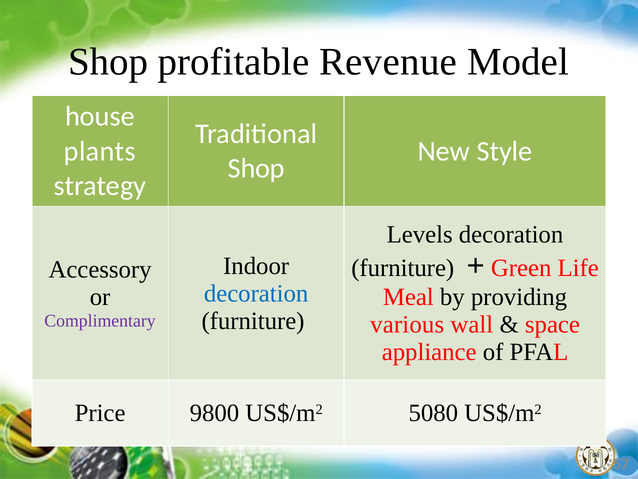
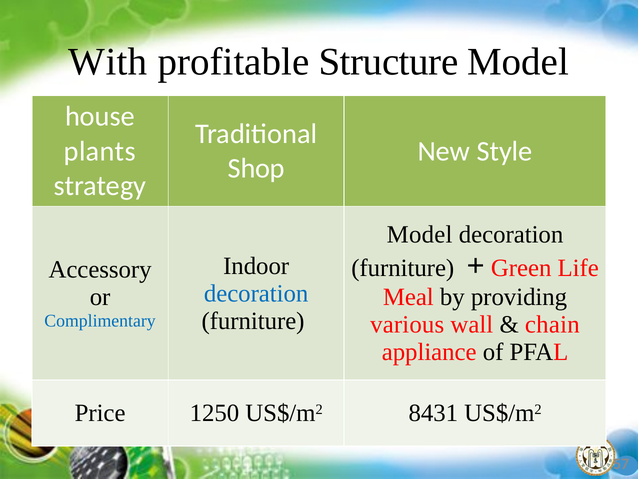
Shop at (108, 62): Shop -> With
Revenue: Revenue -> Structure
Levels at (420, 234): Levels -> Model
Complimentary colour: purple -> blue
space: space -> chain
9800: 9800 -> 1250
5080: 5080 -> 8431
